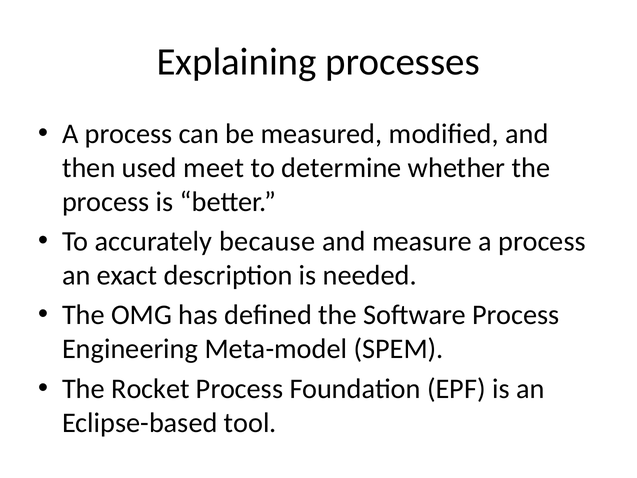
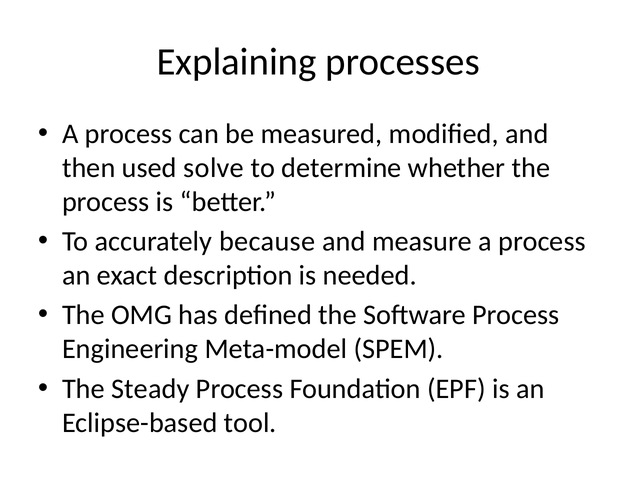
meet: meet -> solve
Rocket: Rocket -> Steady
